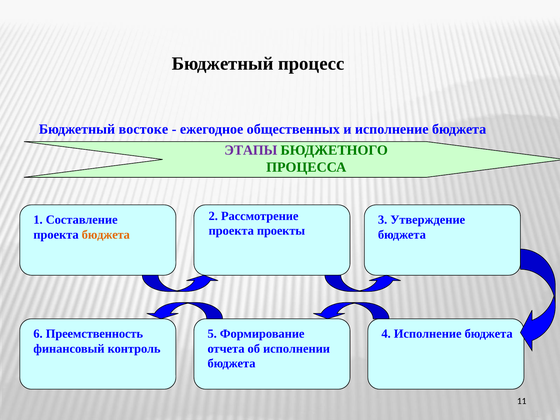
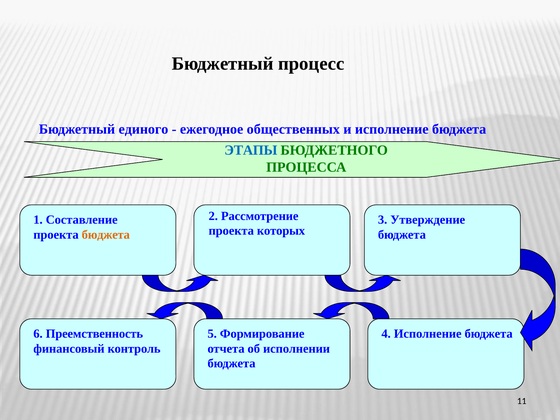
востоке: востоке -> единого
ЭТАПЫ colour: purple -> blue
проекты: проекты -> которых
